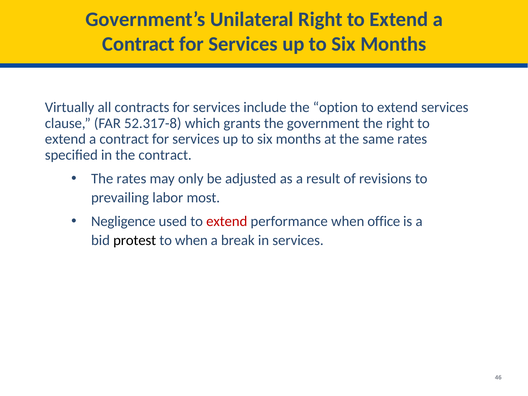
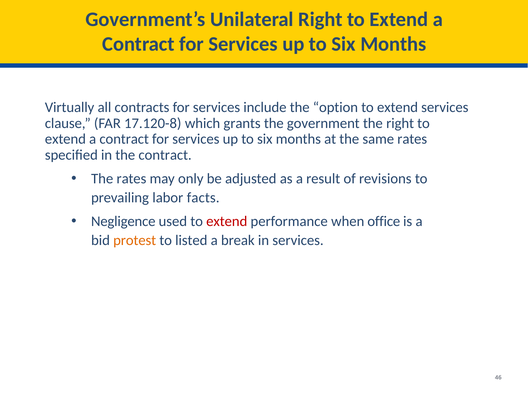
52.317-8: 52.317-8 -> 17.120-8
most: most -> facts
protest colour: black -> orange
to when: when -> listed
